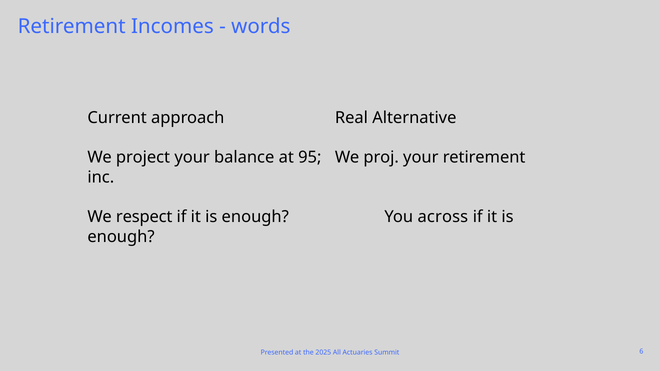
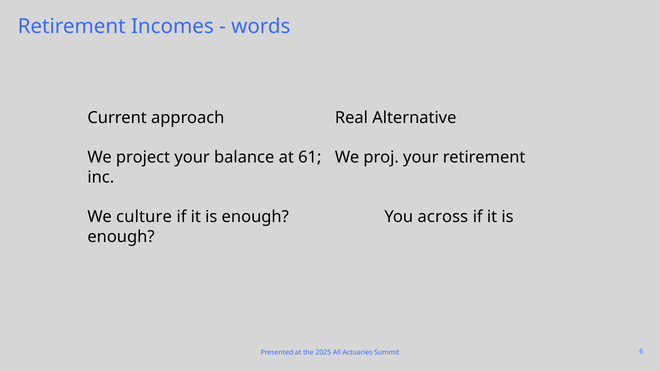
95: 95 -> 61
respect: respect -> culture
